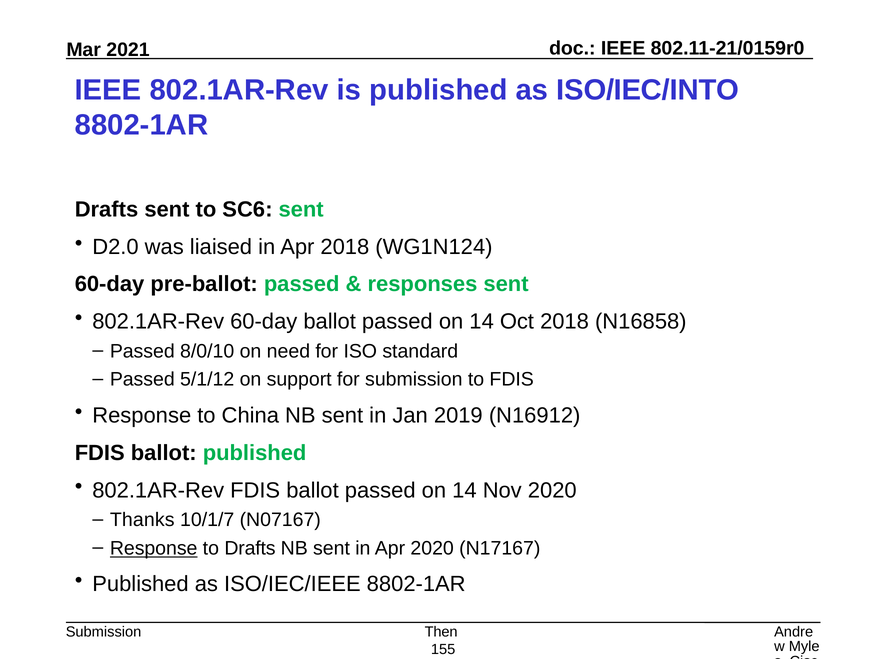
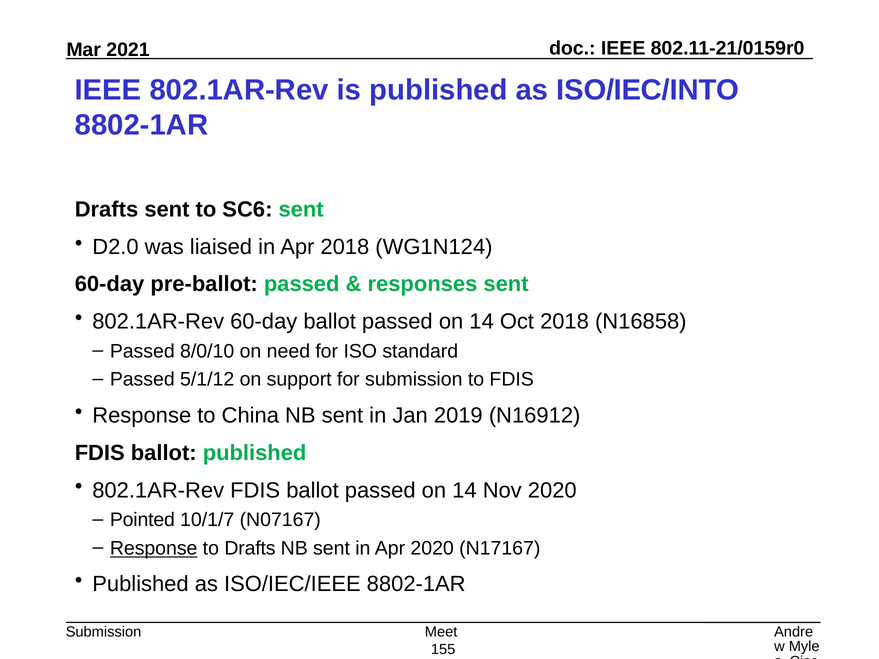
Thanks: Thanks -> Pointed
Then: Then -> Meet
